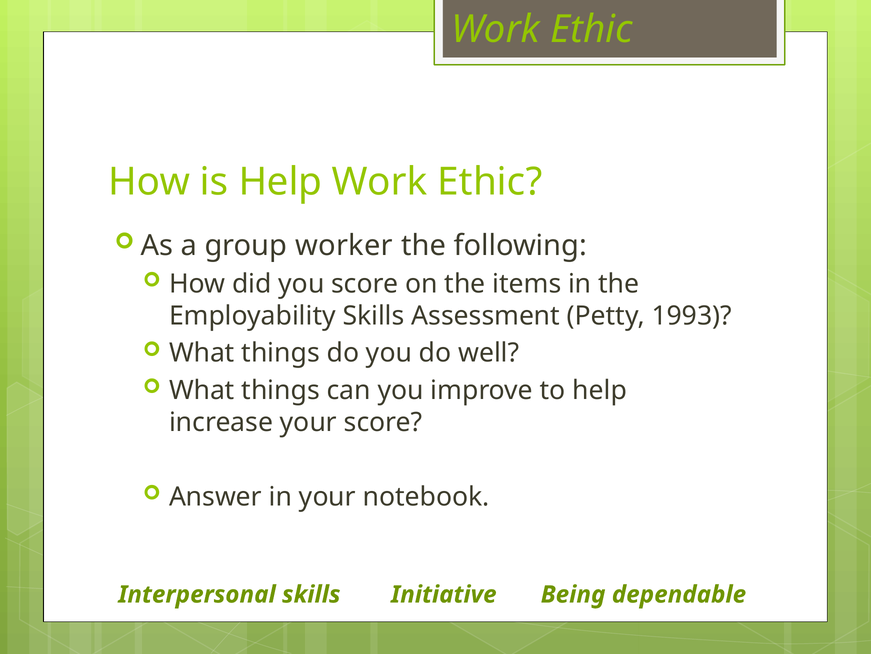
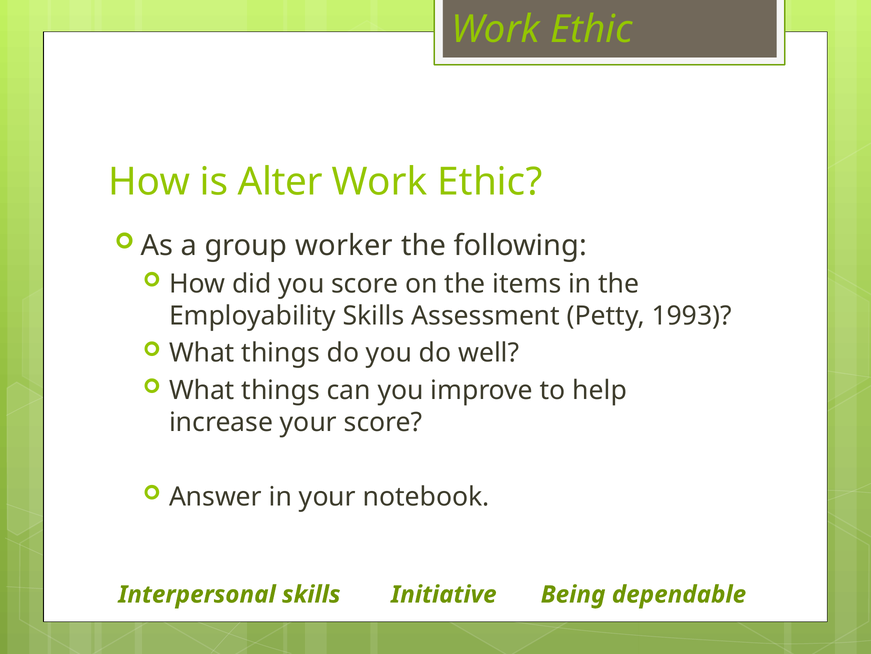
is Help: Help -> Alter
